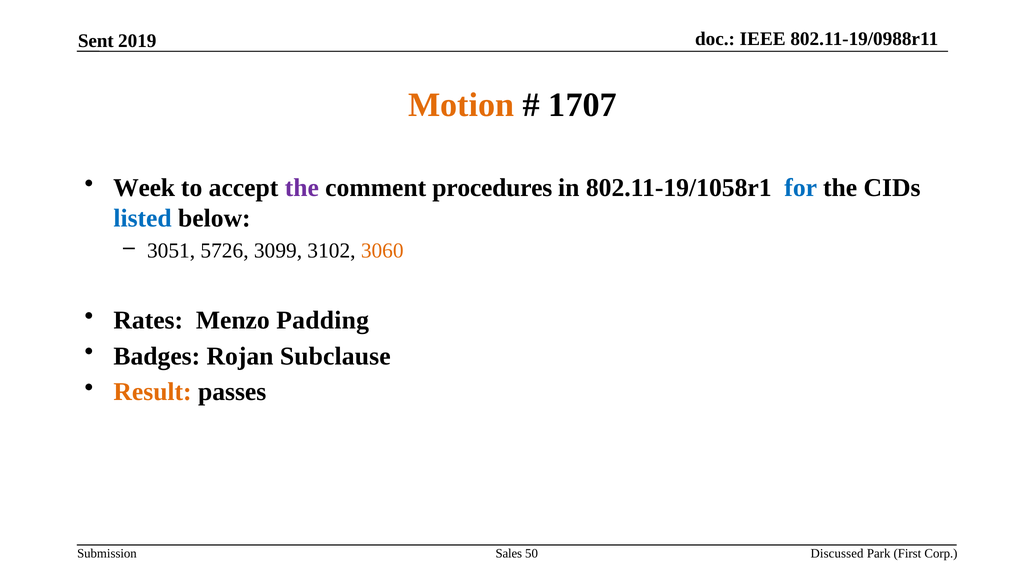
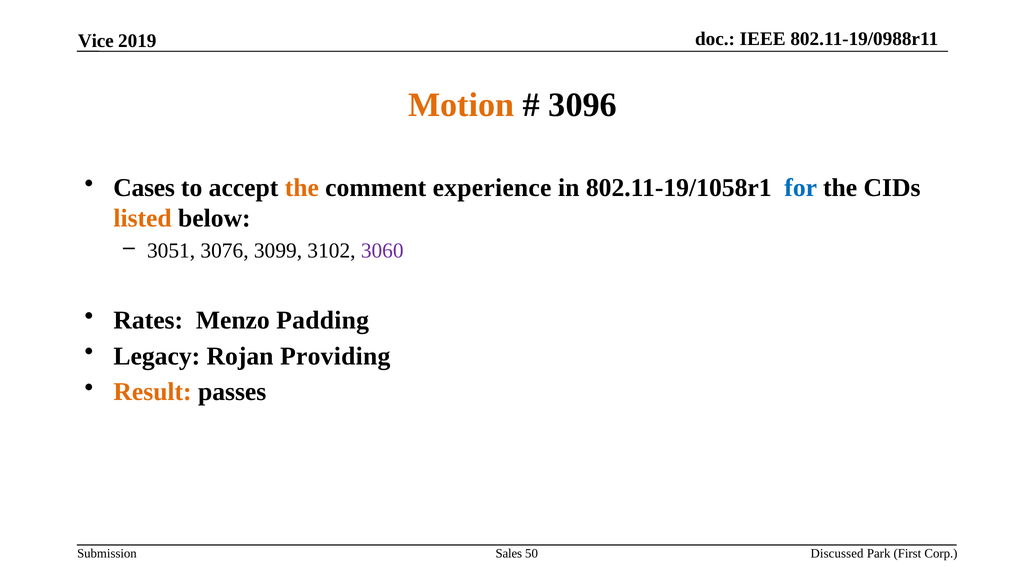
Sent: Sent -> Vice
1707: 1707 -> 3096
Week: Week -> Cases
the at (302, 188) colour: purple -> orange
procedures: procedures -> experience
listed colour: blue -> orange
5726: 5726 -> 3076
3060 colour: orange -> purple
Badges: Badges -> Legacy
Subclause: Subclause -> Providing
